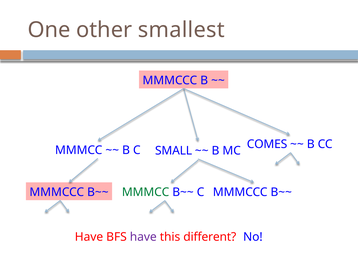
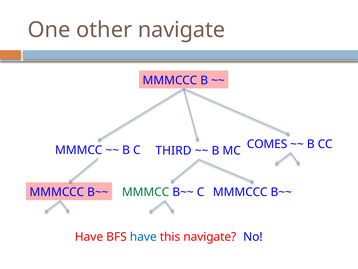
other smallest: smallest -> navigate
SMALL: SMALL -> THIRD
have at (143, 236) colour: purple -> blue
this different: different -> navigate
